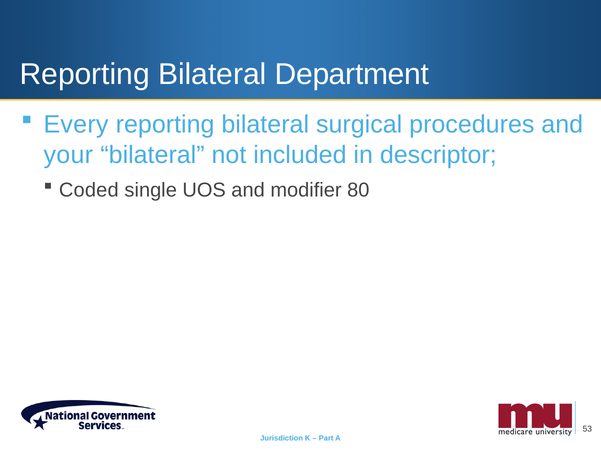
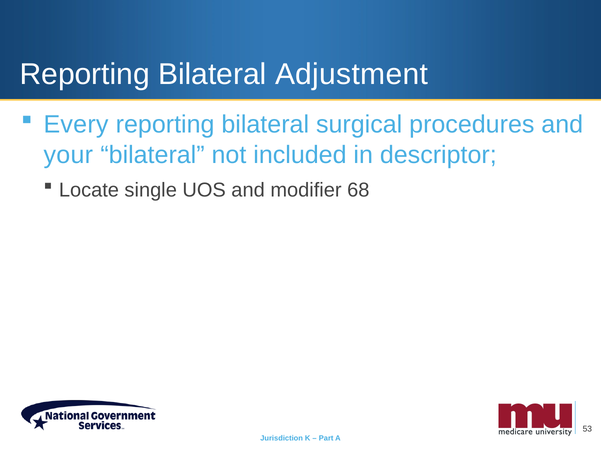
Department: Department -> Adjustment
Coded: Coded -> Locate
80: 80 -> 68
